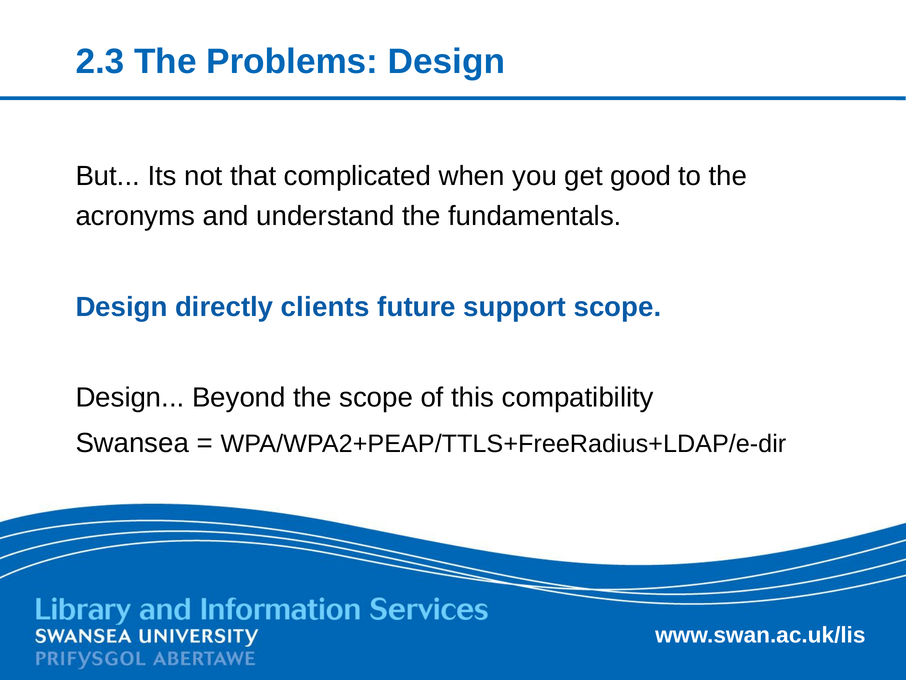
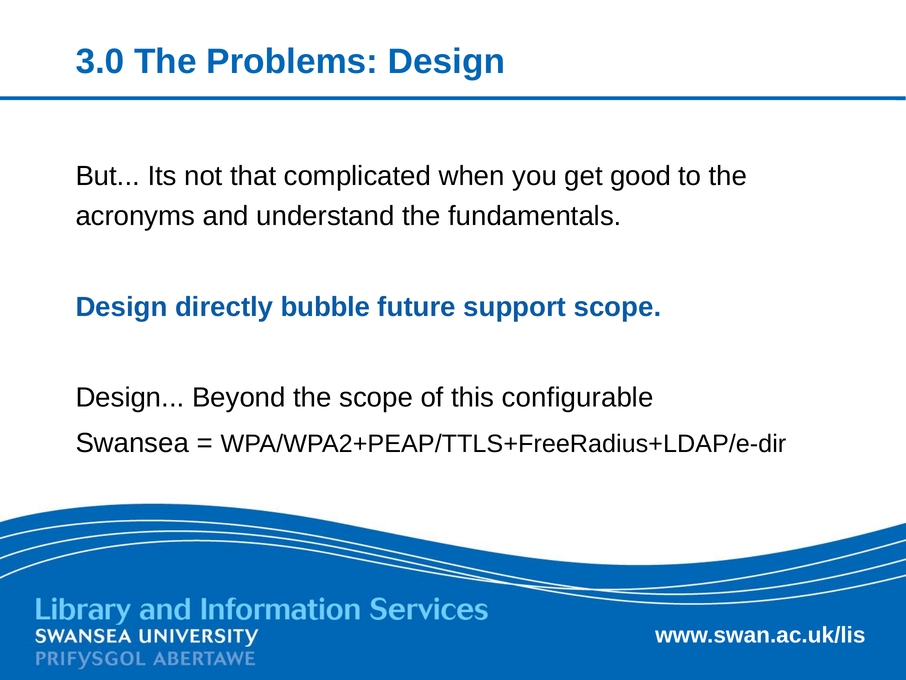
2.3: 2.3 -> 3.0
clients: clients -> bubble
compatibility: compatibility -> configurable
